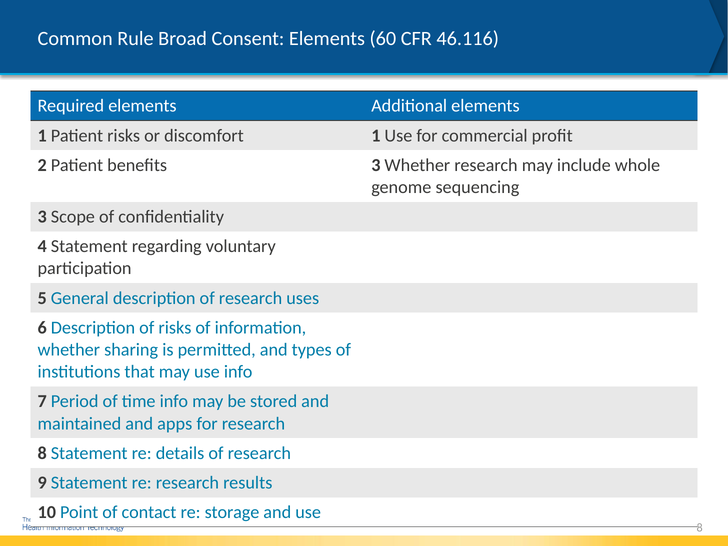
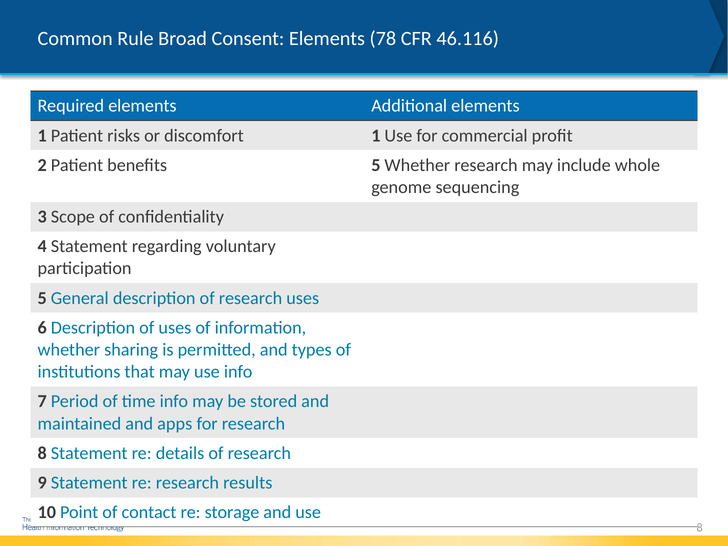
60: 60 -> 78
benefits 3: 3 -> 5
of risks: risks -> uses
